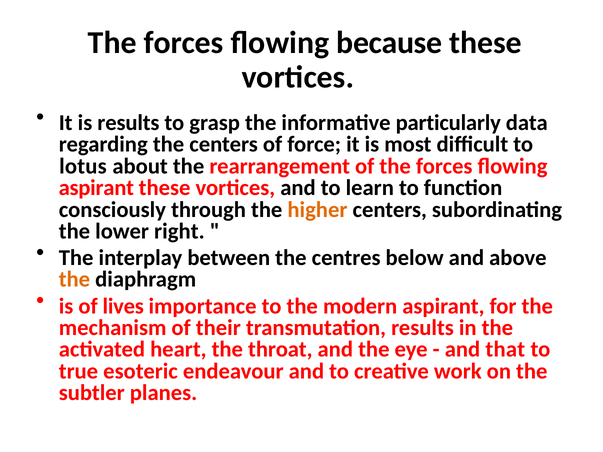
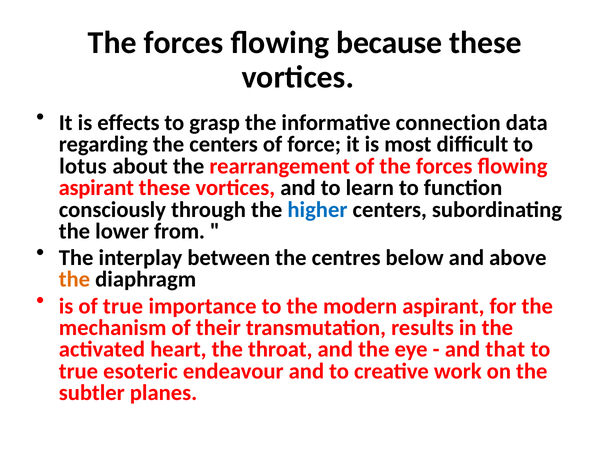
is results: results -> effects
particularly: particularly -> connection
higher colour: orange -> blue
right: right -> from
of lives: lives -> true
